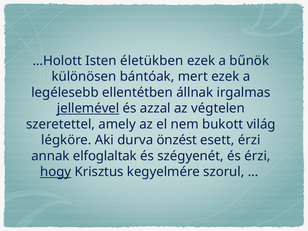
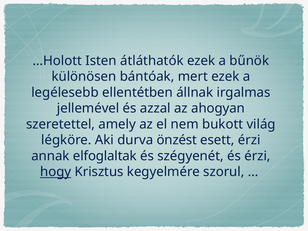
életükben: életükben -> átláthatók
jellemével underline: present -> none
végtelen: végtelen -> ahogyan
